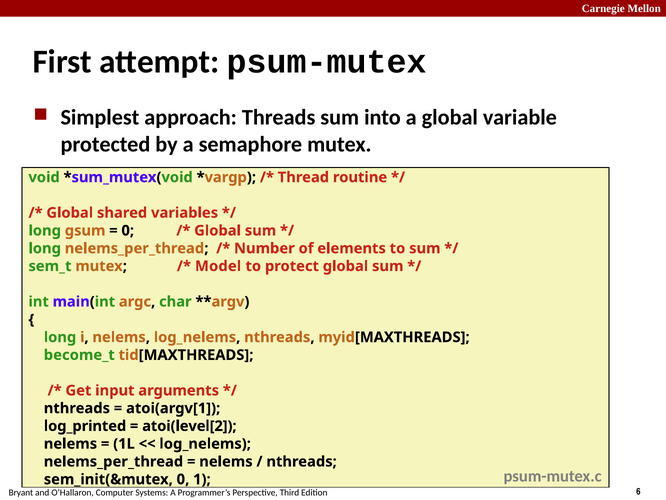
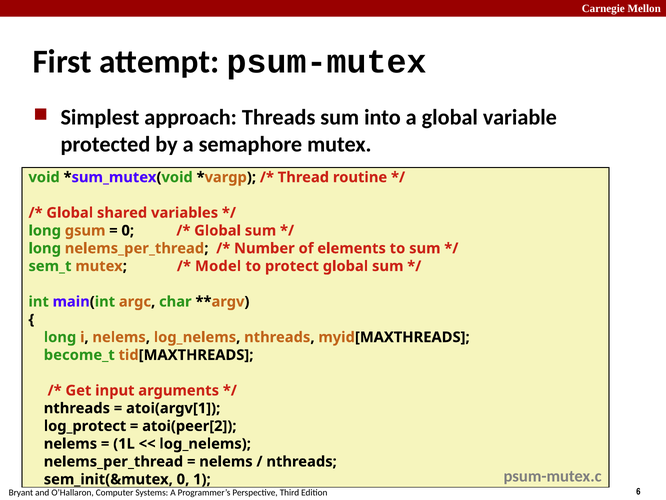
log_printed: log_printed -> log_protect
atoi(level[2: atoi(level[2 -> atoi(peer[2
